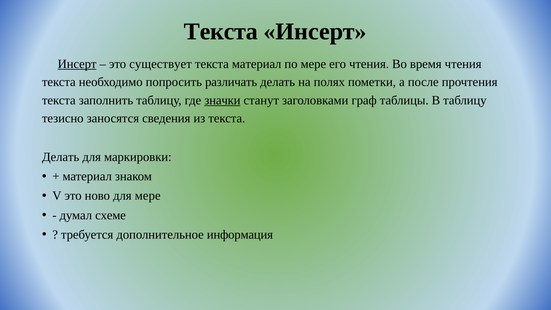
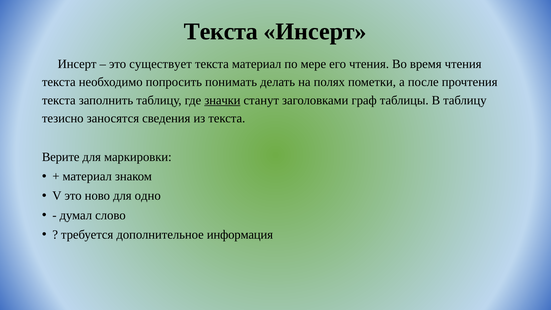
Инсерт at (77, 64) underline: present -> none
различать: различать -> понимать
Делать at (61, 157): Делать -> Верите
для мере: мере -> одно
схеме: схеме -> слово
